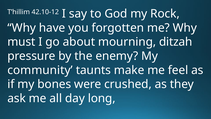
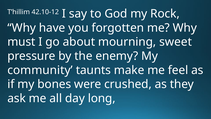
ditzah: ditzah -> sweet
